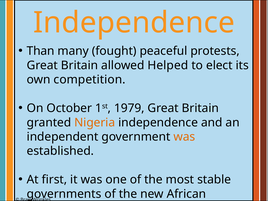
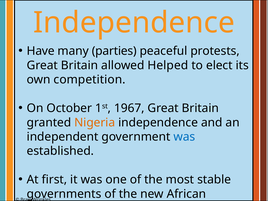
Than: Than -> Have
fought: fought -> parties
1979: 1979 -> 1967
was at (184, 137) colour: orange -> blue
